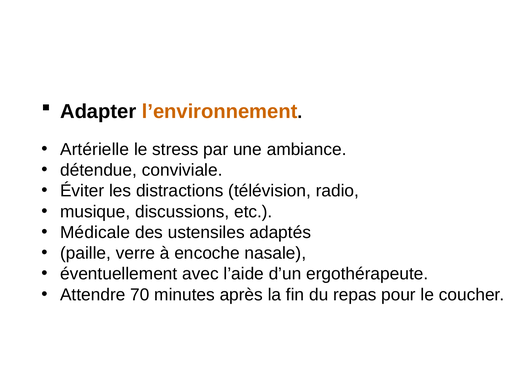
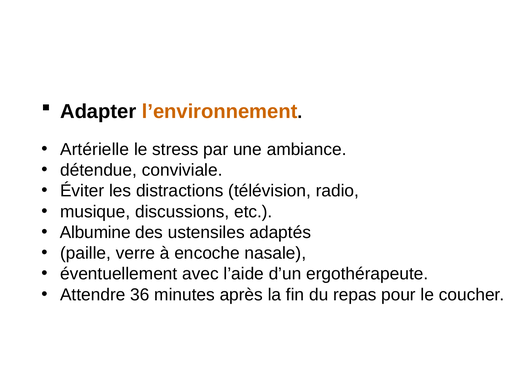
Médicale: Médicale -> Albumine
70: 70 -> 36
